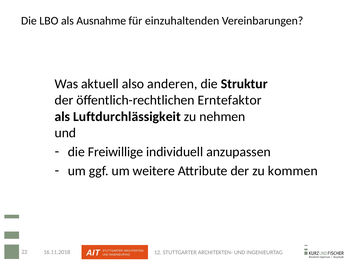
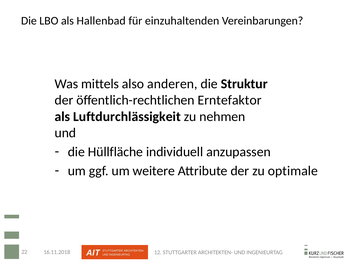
Ausnahme: Ausnahme -> Hallenbad
aktuell: aktuell -> mittels
Freiwillige: Freiwillige -> Hüllfläche
kommen: kommen -> optimale
